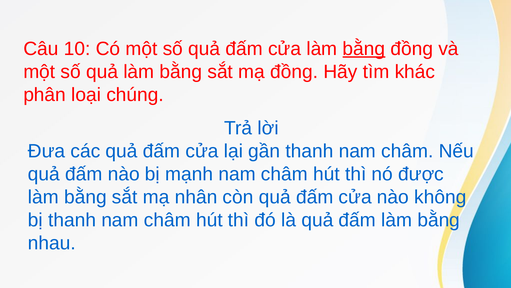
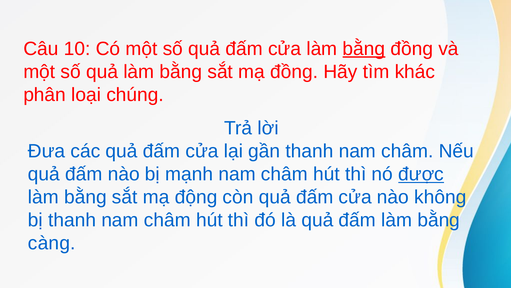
được underline: none -> present
nhân: nhân -> động
nhau: nhau -> càng
